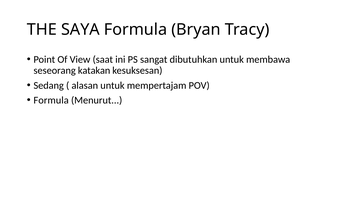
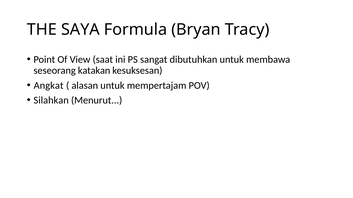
Sedang: Sedang -> Angkat
Formula at (51, 100): Formula -> Silahkan
